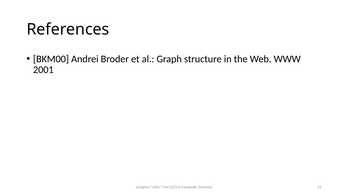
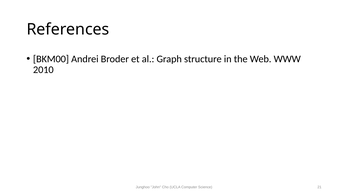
2001: 2001 -> 2010
